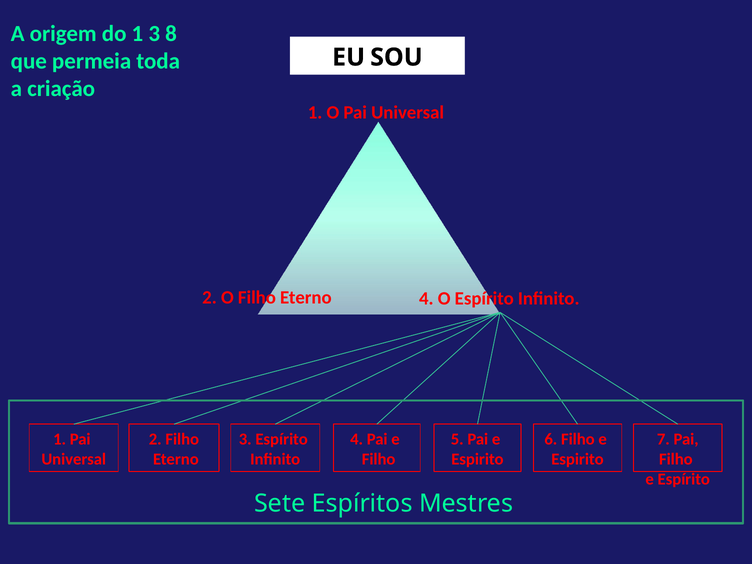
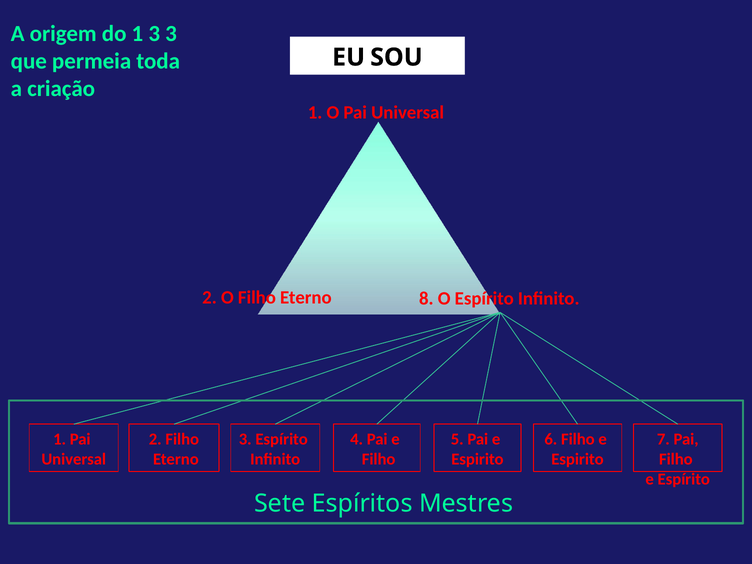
3 8: 8 -> 3
Eterno 4: 4 -> 8
